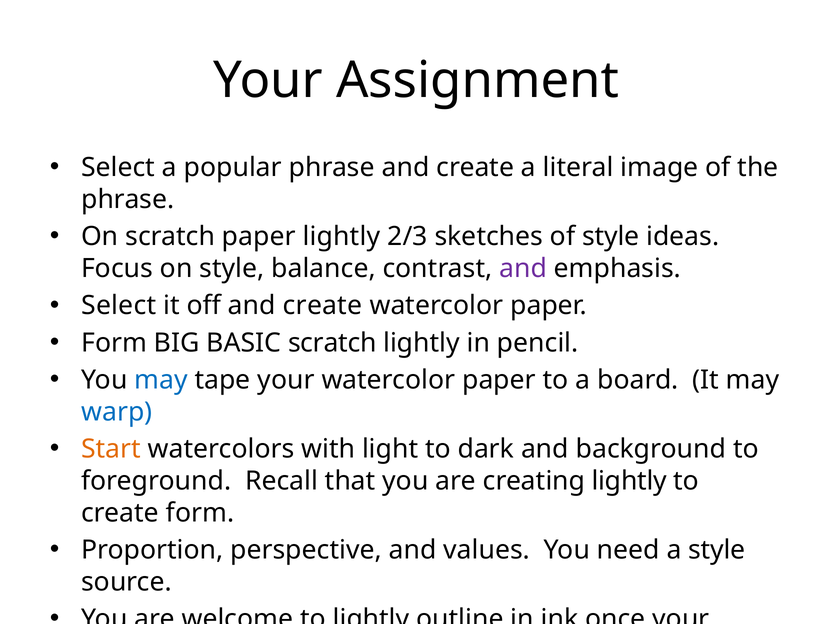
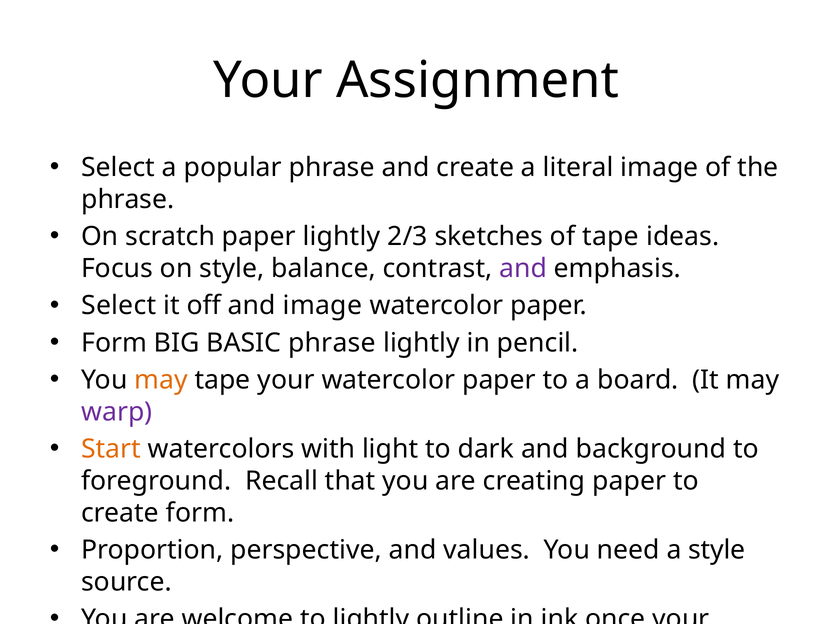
of style: style -> tape
off and create: create -> image
BASIC scratch: scratch -> phrase
may at (161, 380) colour: blue -> orange
warp colour: blue -> purple
creating lightly: lightly -> paper
